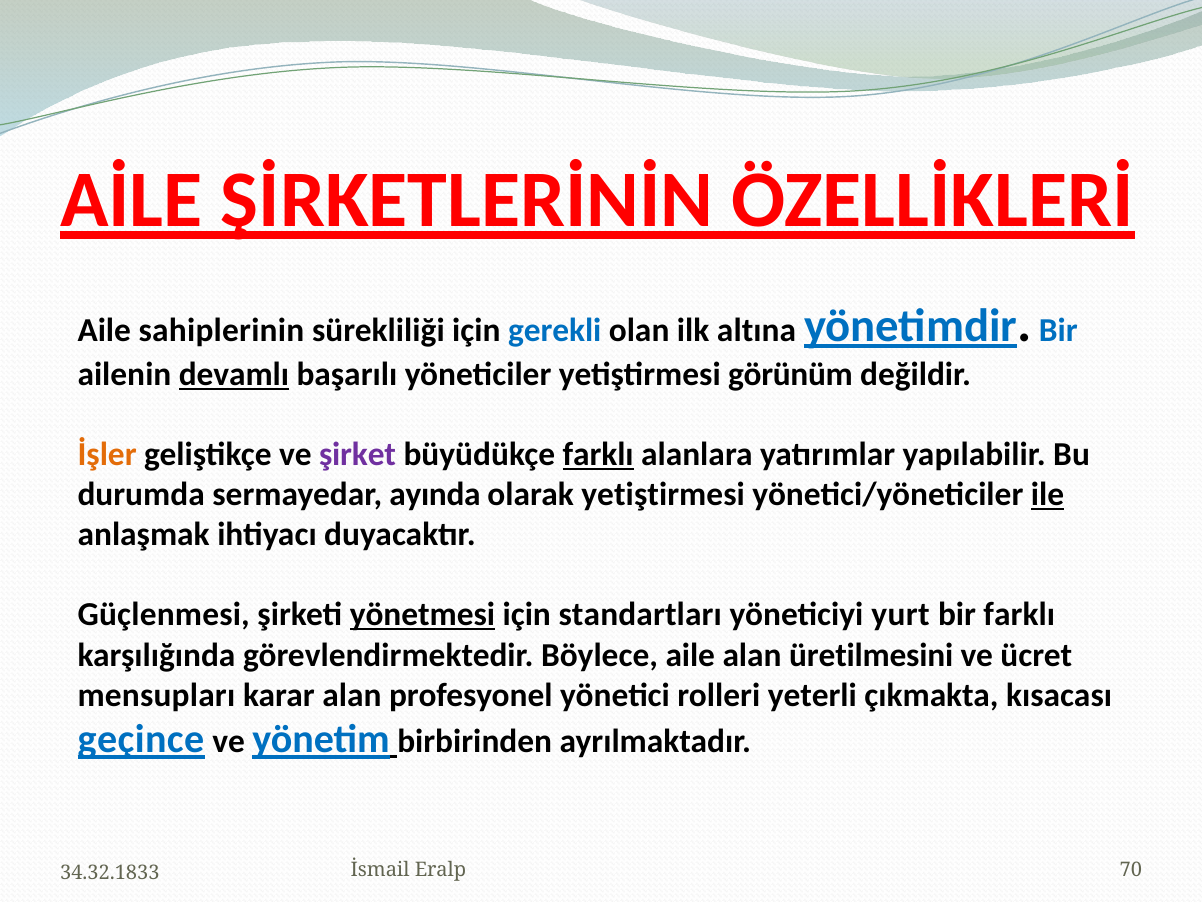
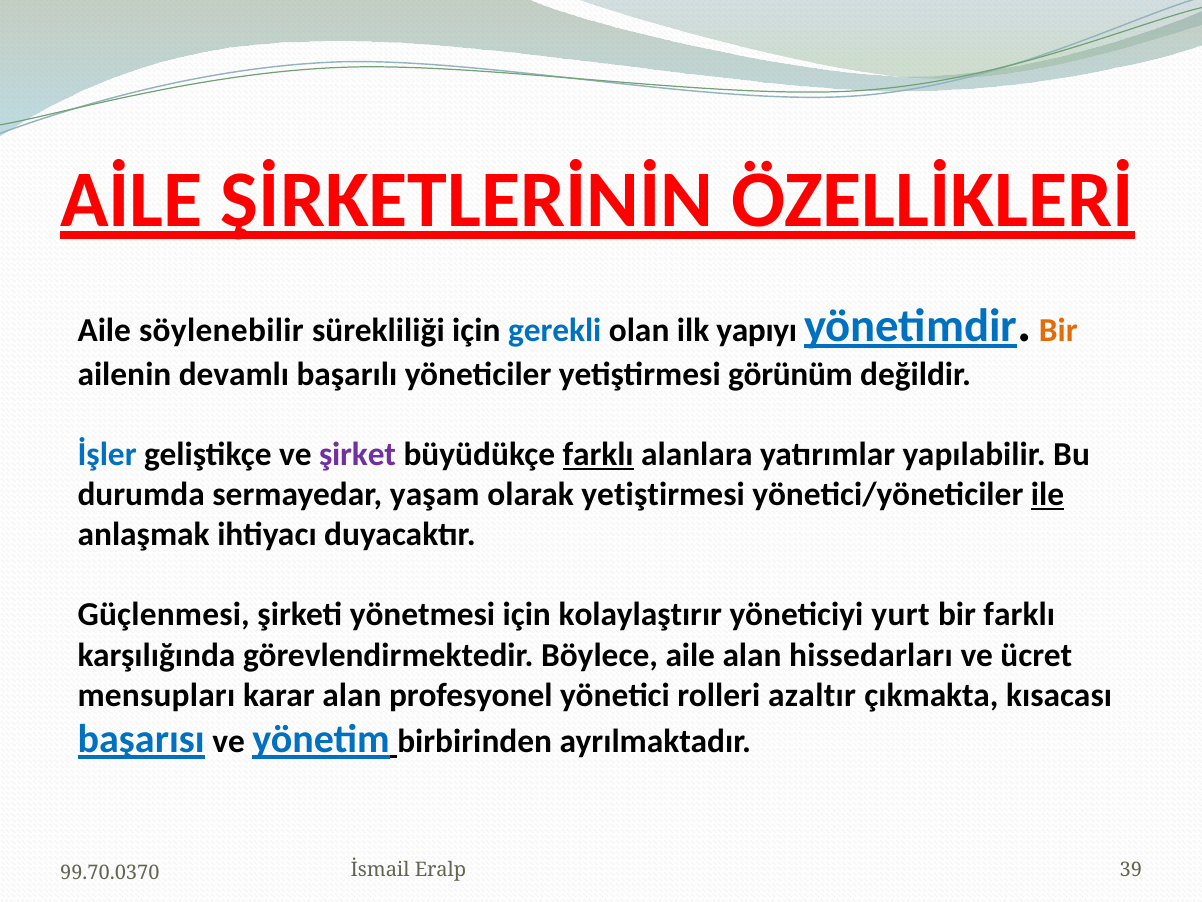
sahiplerinin: sahiplerinin -> söylenebilir
altına: altına -> yapıyı
Bir at (1058, 330) colour: blue -> orange
devamlı underline: present -> none
İşler colour: orange -> blue
ayında: ayında -> yaşam
yönetmesi underline: present -> none
standartları: standartları -> kolaylaştırır
üretilmesini: üretilmesini -> hissedarları
yeterli: yeterli -> azaltır
geçince: geçince -> başarısı
70: 70 -> 39
34.32.1833: 34.32.1833 -> 99.70.0370
